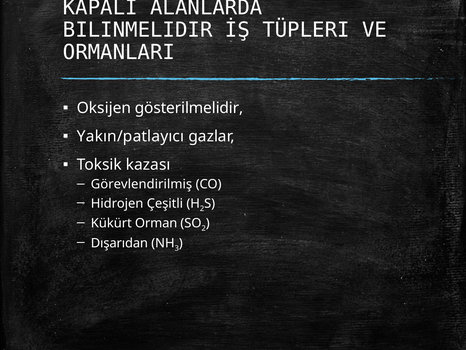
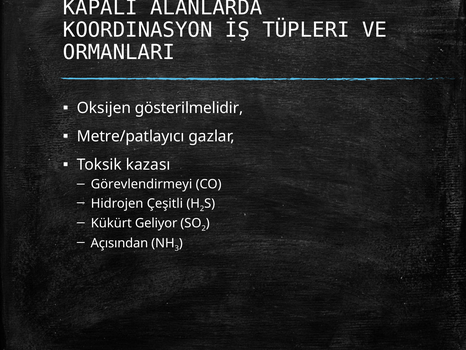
BILINMELIDIR: BILINMELIDIR -> KOORDINASYON
Yakın/patlayıcı: Yakın/patlayıcı -> Metre/patlayıcı
Görevlendirilmiş: Görevlendirilmiş -> Görevlendirmeyi
Orman: Orman -> Geliyor
Dışarıdan: Dışarıdan -> Açısından
